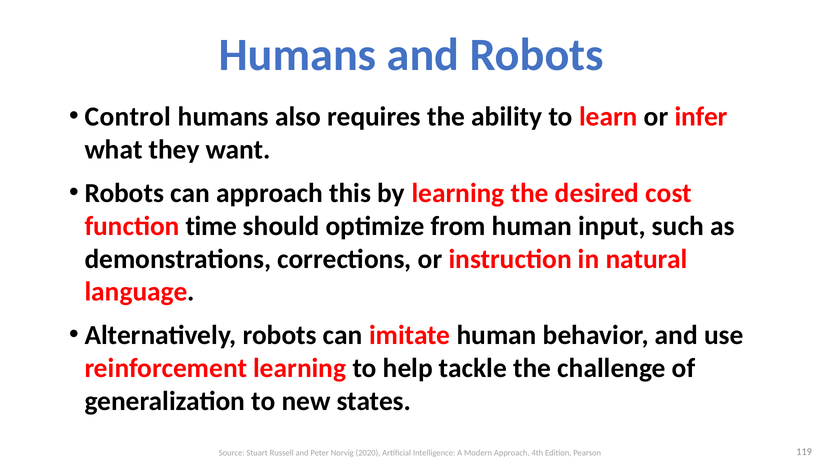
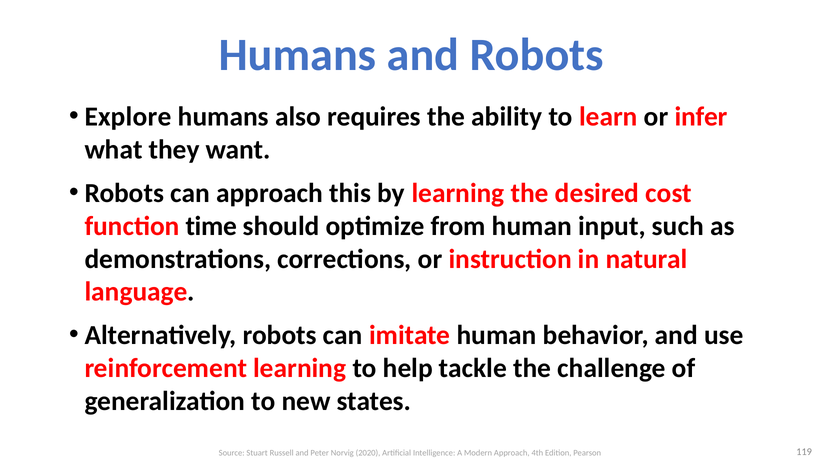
Control: Control -> Explore
